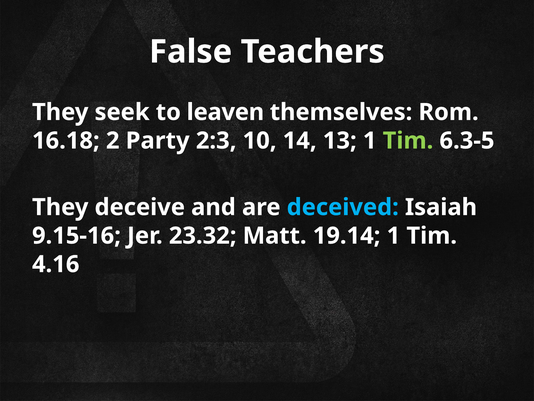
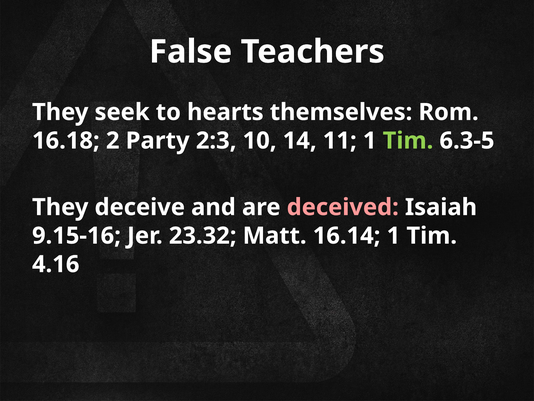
leaven: leaven -> hearts
13: 13 -> 11
deceived colour: light blue -> pink
19.14: 19.14 -> 16.14
